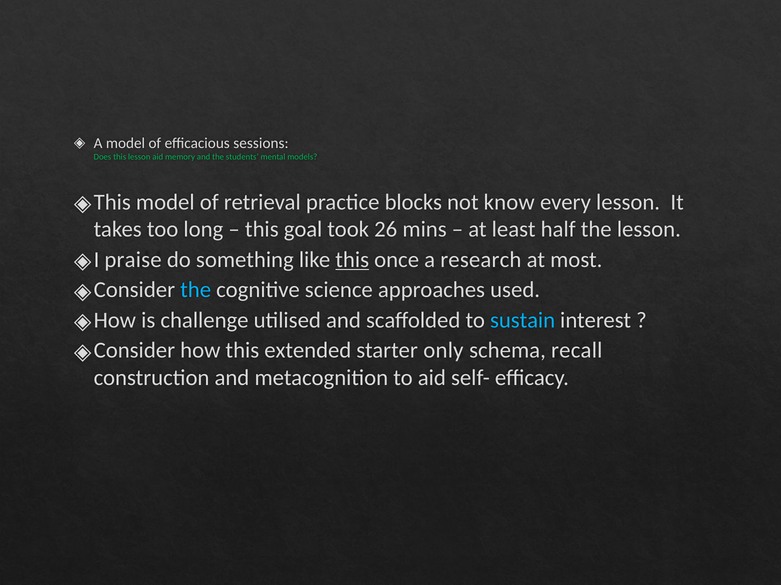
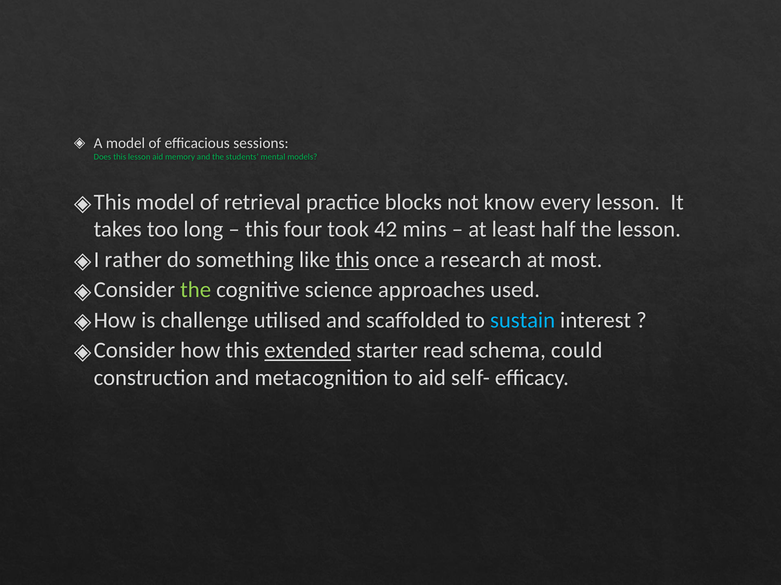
goal: goal -> four
26: 26 -> 42
praise: praise -> rather
the at (196, 290) colour: light blue -> light green
extended underline: none -> present
only: only -> read
recall: recall -> could
